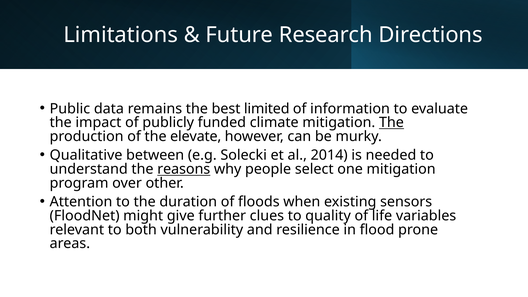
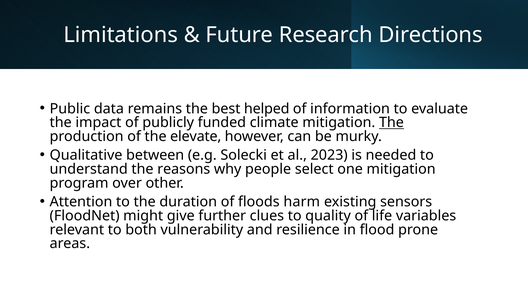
limited: limited -> helped
2014: 2014 -> 2023
reasons underline: present -> none
when: when -> harm
